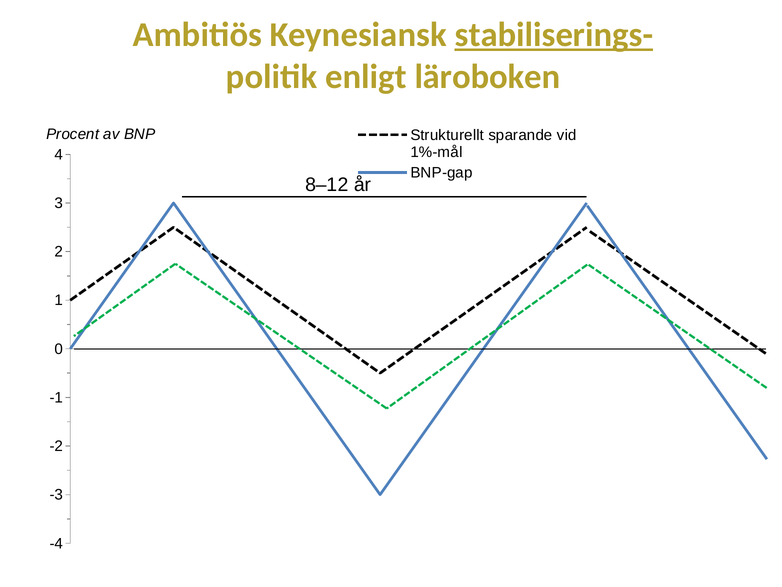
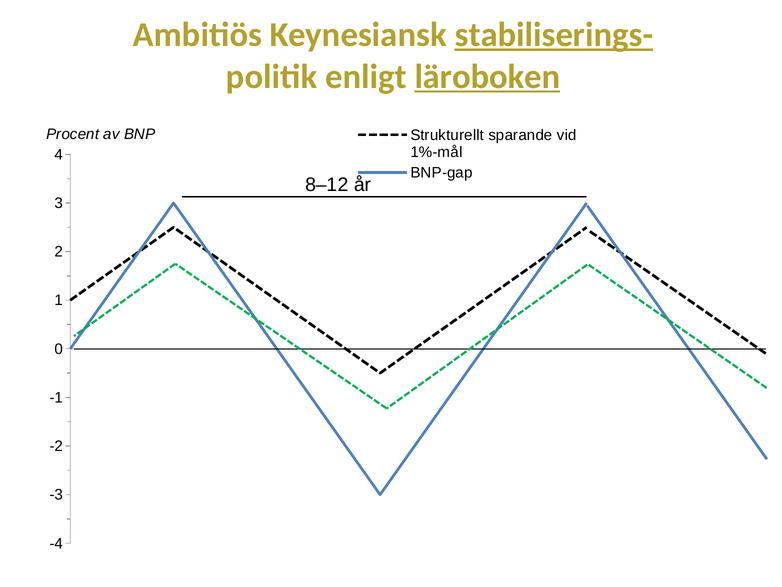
läroboken underline: none -> present
